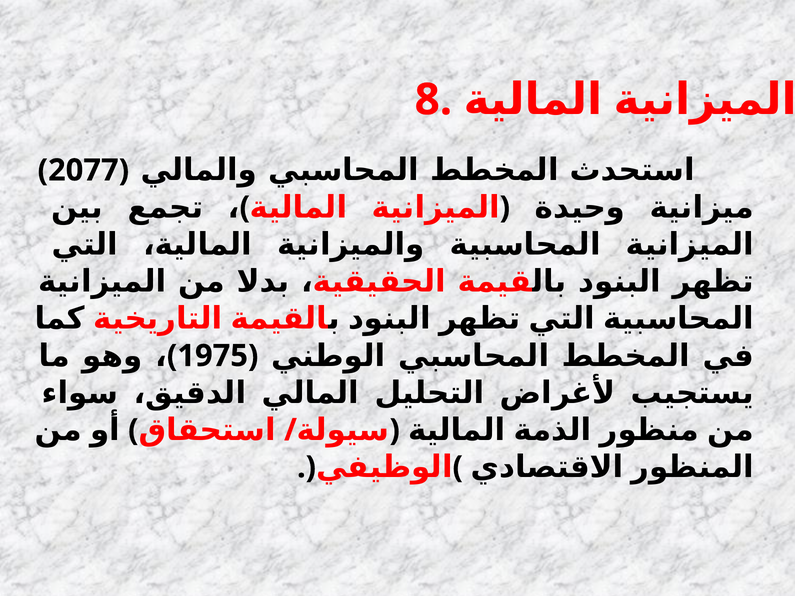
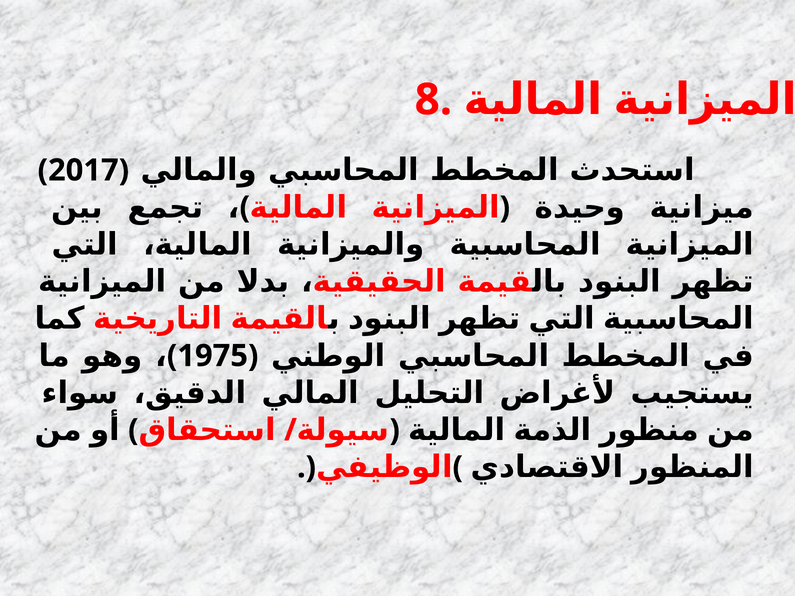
2077: 2077 -> 2017
